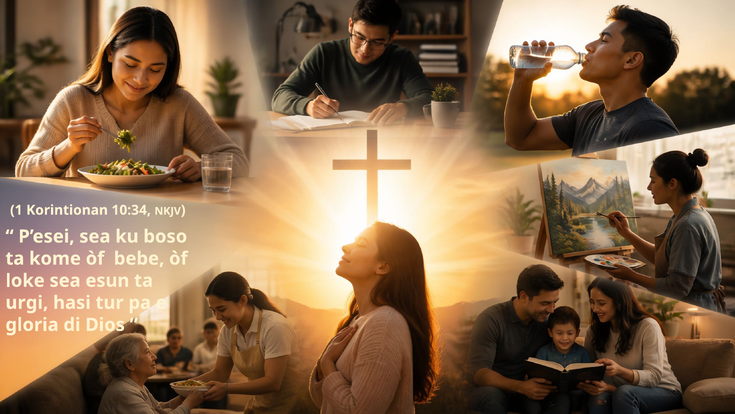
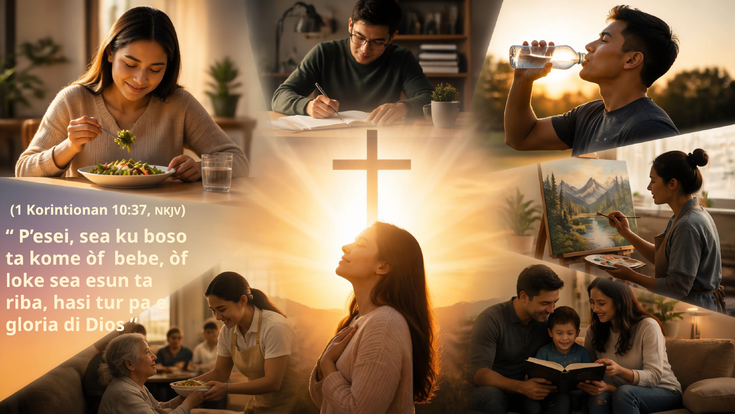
10:34: 10:34 -> 10:37
urgi: urgi -> riba
